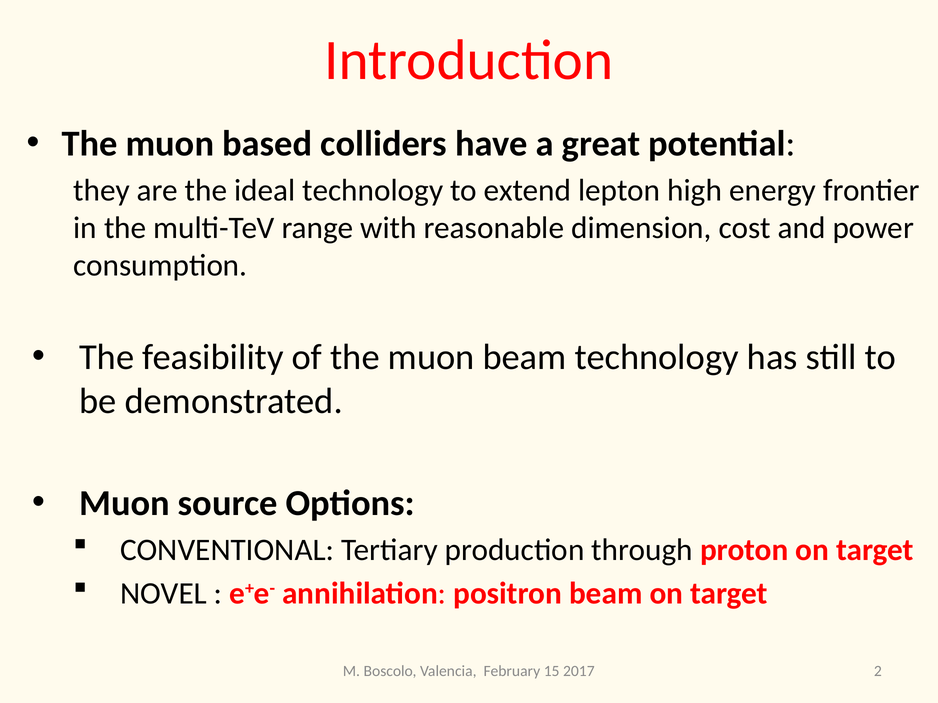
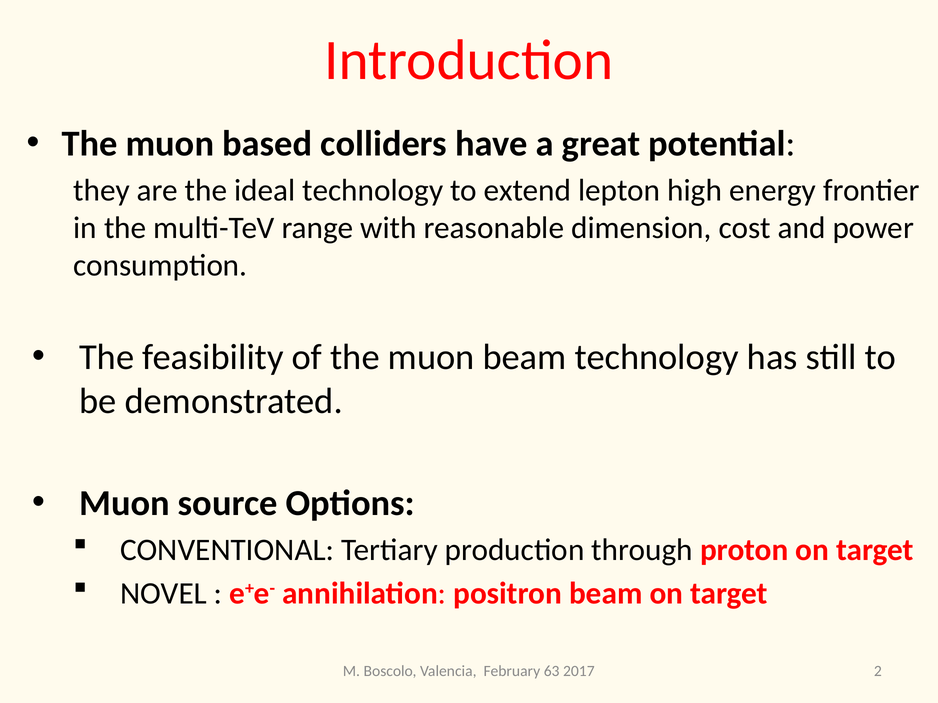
15: 15 -> 63
